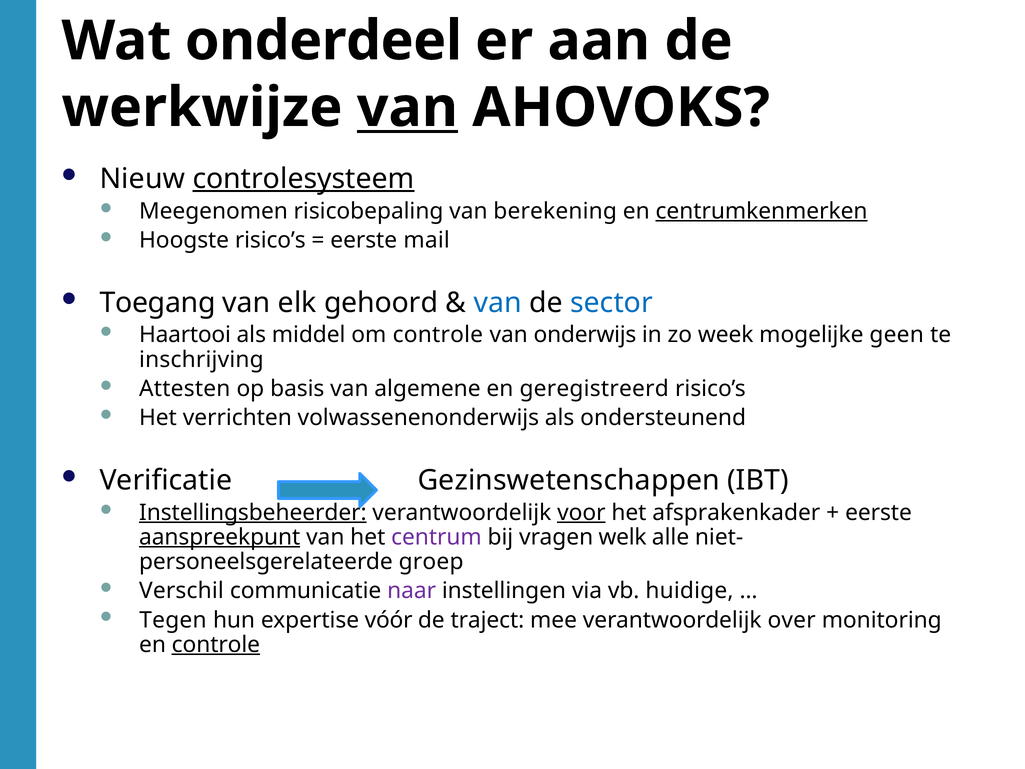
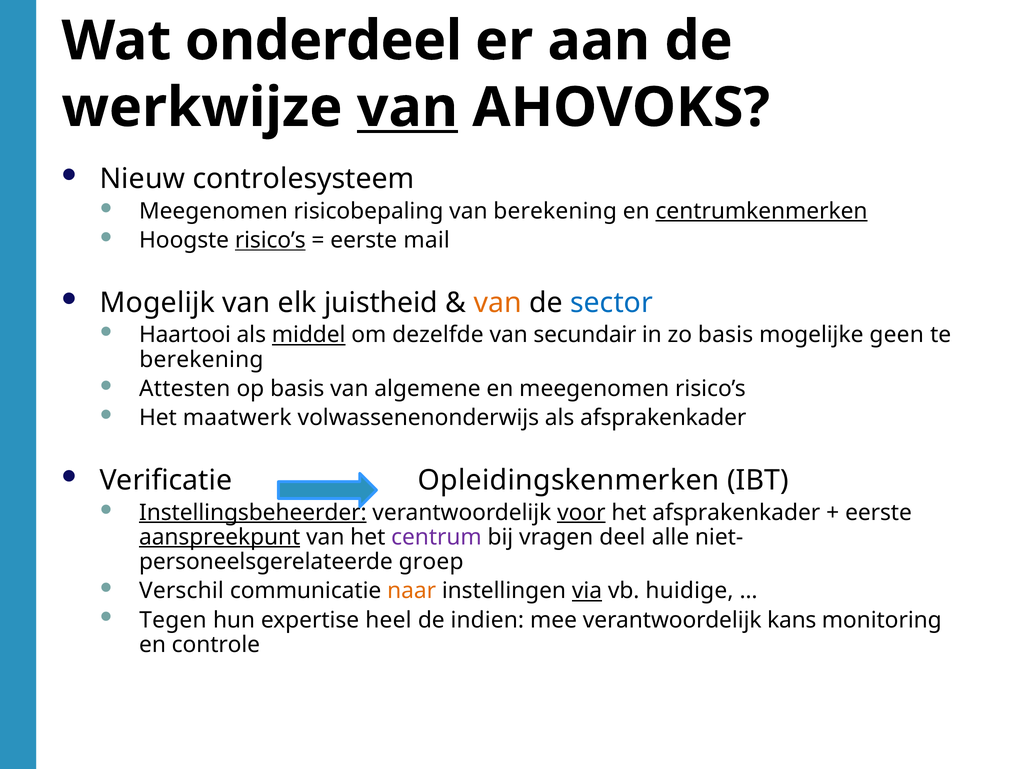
controlesysteem underline: present -> none
risico’s at (270, 240) underline: none -> present
Toegang: Toegang -> Mogelijk
gehoord: gehoord -> juistheid
van at (498, 303) colour: blue -> orange
middel underline: none -> present
om controle: controle -> dezelfde
onderwijs: onderwijs -> secundair
zo week: week -> basis
inschrijving at (201, 359): inschrijving -> berekening
en geregistreerd: geregistreerd -> meegenomen
verrichten: verrichten -> maatwerk
als ondersteunend: ondersteunend -> afsprakenkader
Gezinswetenschappen: Gezinswetenschappen -> Opleidingskenmerken
welk: welk -> deel
naar colour: purple -> orange
via underline: none -> present
vóór: vóór -> heel
traject: traject -> indien
over: over -> kans
controle at (216, 644) underline: present -> none
